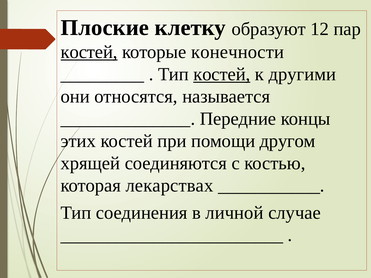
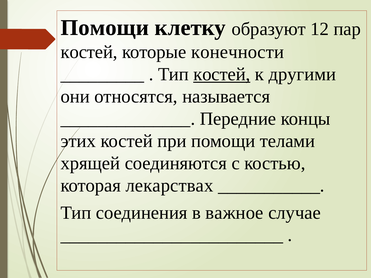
Плоские at (105, 28): Плоские -> Помощи
костей at (89, 52) underline: present -> none
другом: другом -> телами
личной: личной -> важное
